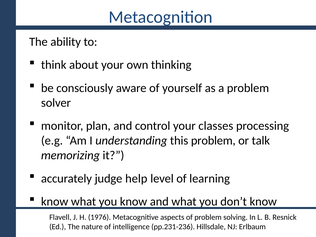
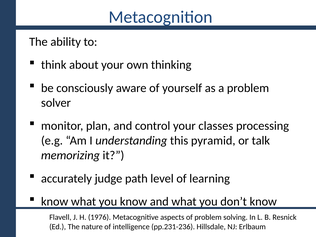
this problem: problem -> pyramid
help: help -> path
